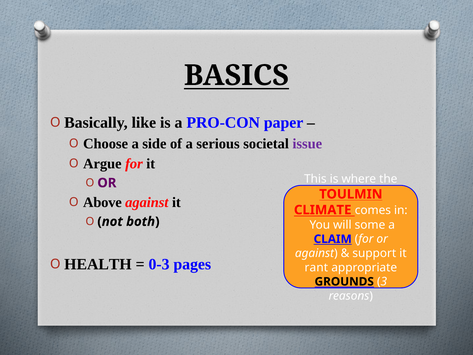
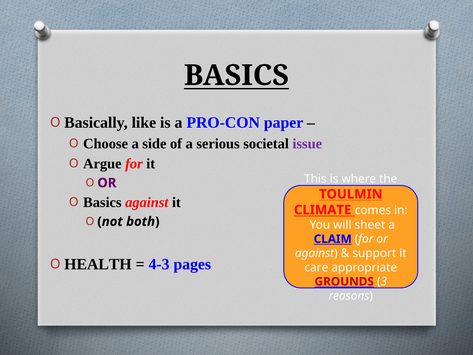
Above at (102, 202): Above -> Basics
some: some -> sheet
0-3: 0-3 -> 4-3
rant: rant -> care
GROUNDS colour: black -> red
